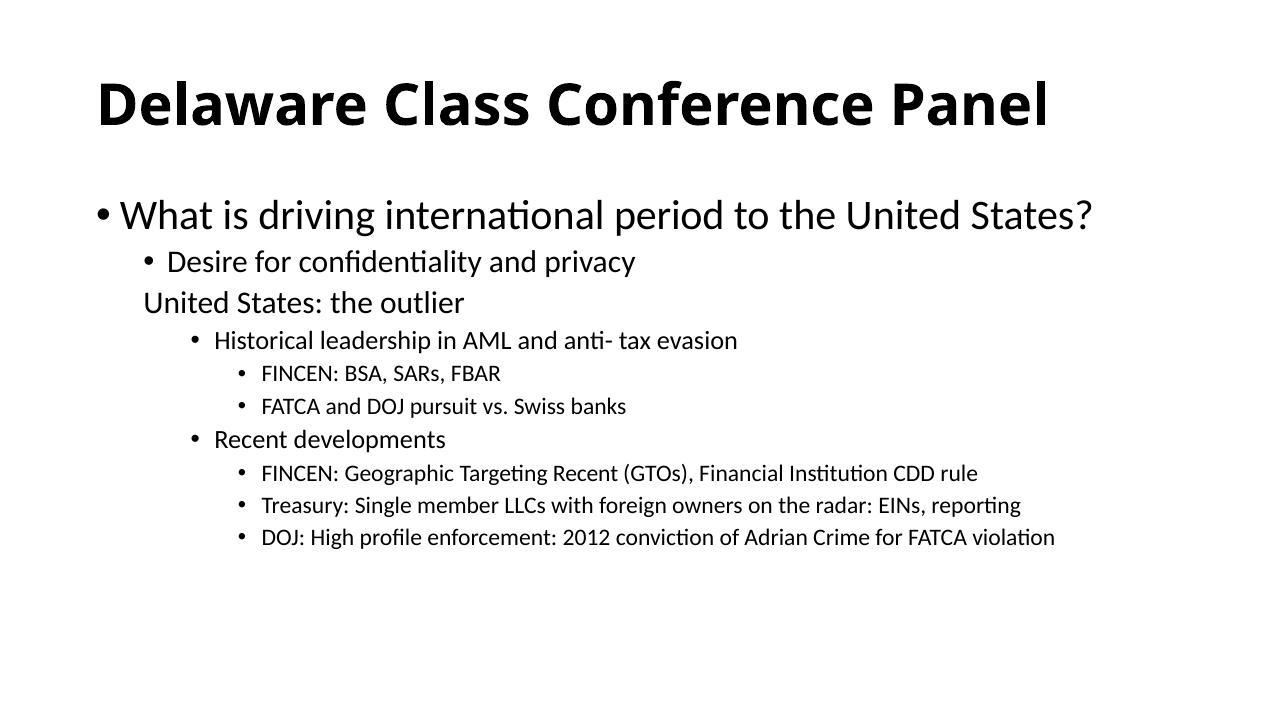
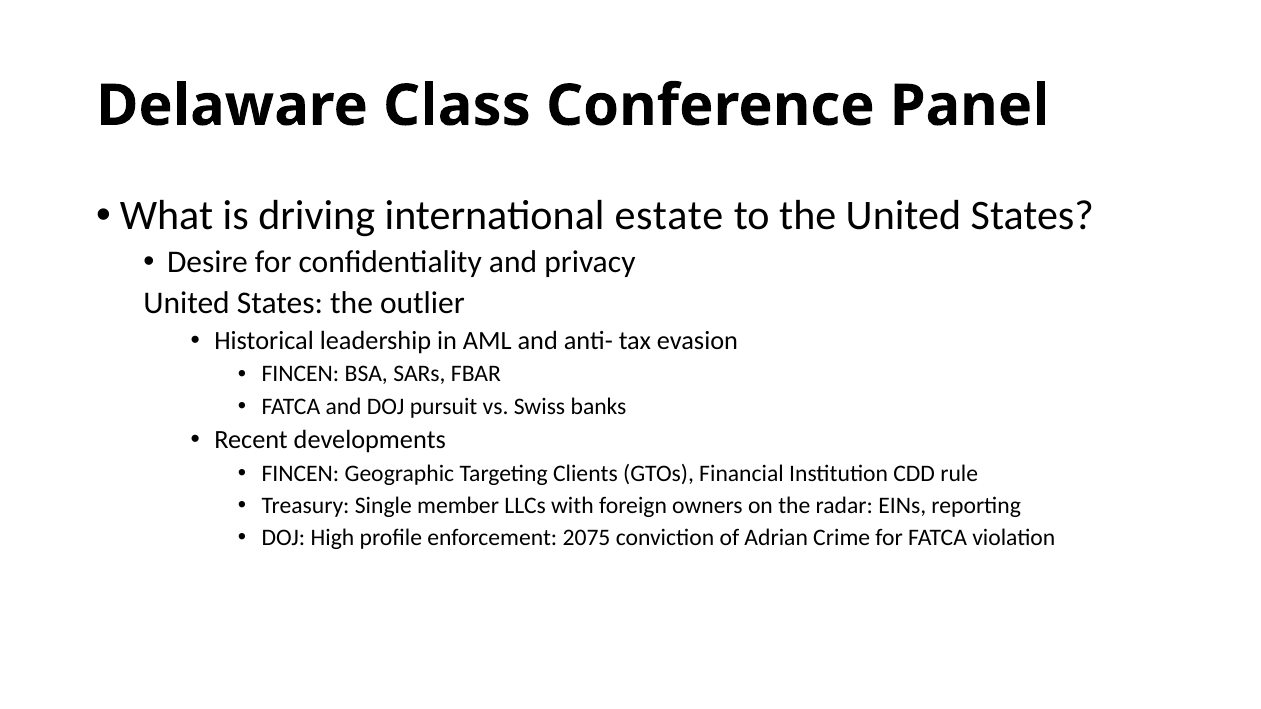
period: period -> estate
Targeting Recent: Recent -> Clients
2012: 2012 -> 2075
